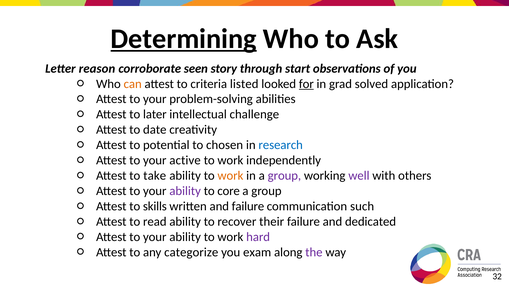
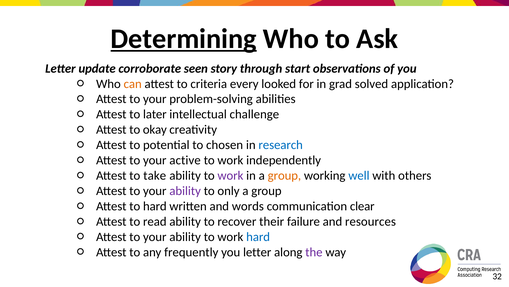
reason: reason -> update
listed: listed -> every
for underline: present -> none
date: date -> okay
work at (230, 175) colour: orange -> purple
group at (284, 175) colour: purple -> orange
well colour: purple -> blue
core: core -> only
to skills: skills -> hard
and failure: failure -> words
such: such -> clear
dedicated: dedicated -> resources
hard at (258, 236) colour: purple -> blue
categorize: categorize -> frequently
you exam: exam -> letter
